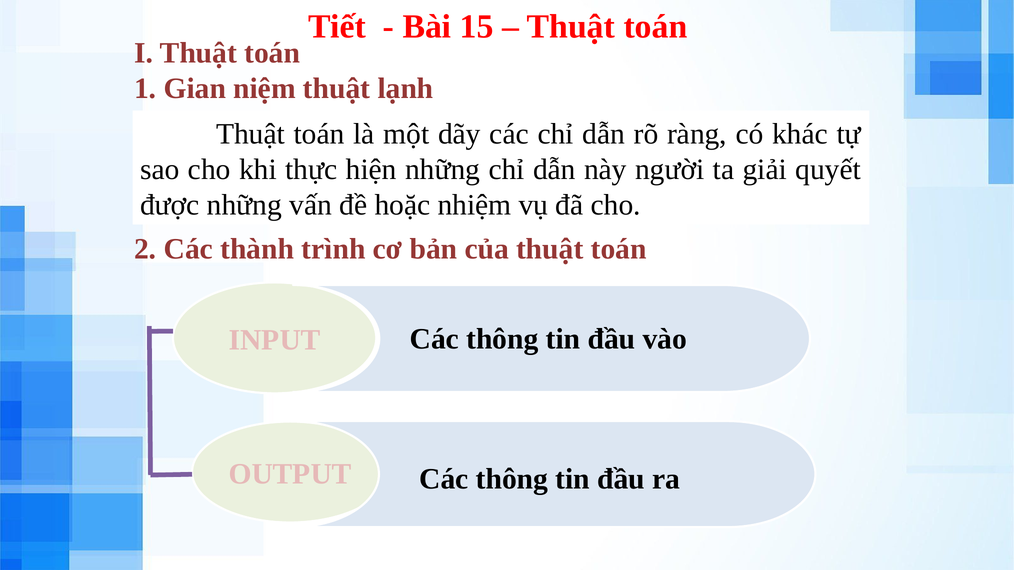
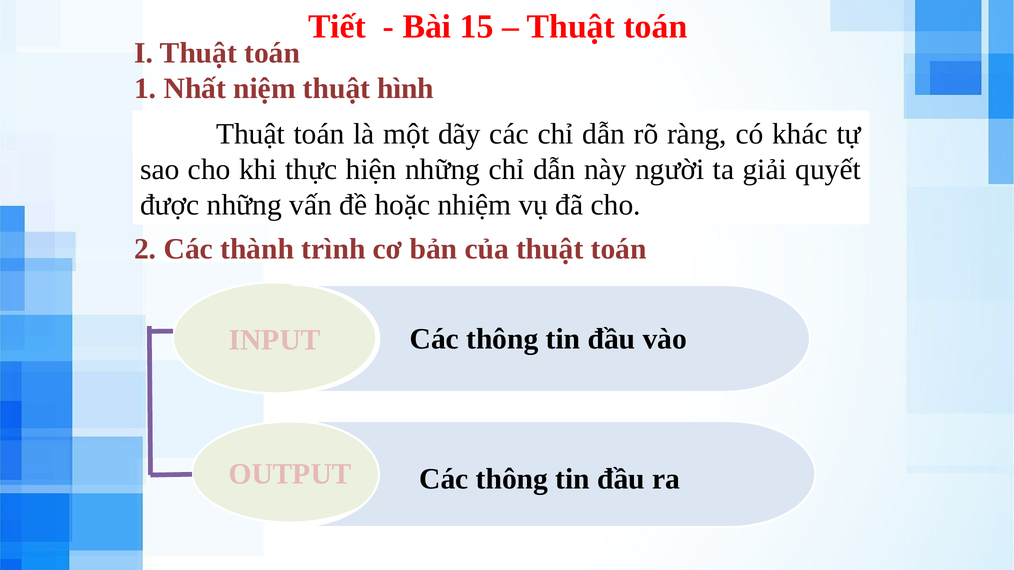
Gian: Gian -> Nhất
lạnh: lạnh -> hình
